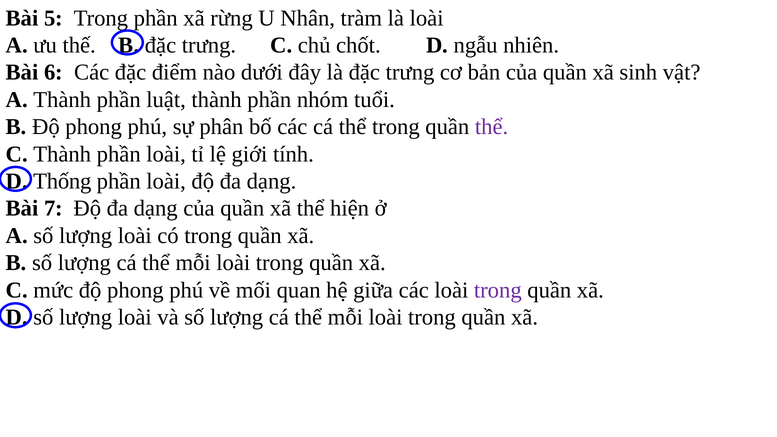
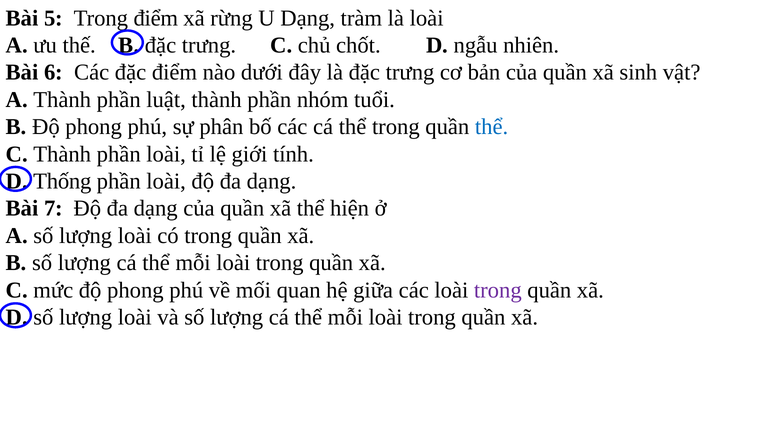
Trong phần: phần -> điểm
U Nhân: Nhân -> Dạng
thể at (492, 127) colour: purple -> blue
